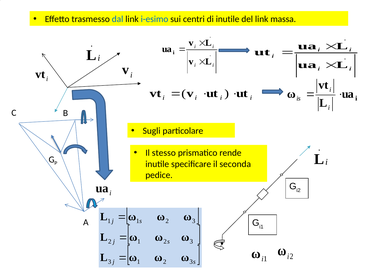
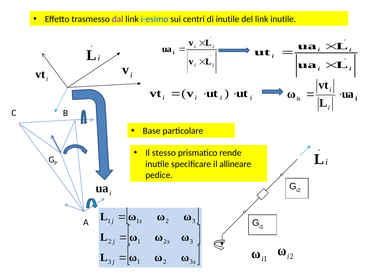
dal colour: blue -> purple
link massa: massa -> inutile
Sugli: Sugli -> Base
seconda: seconda -> allineare
